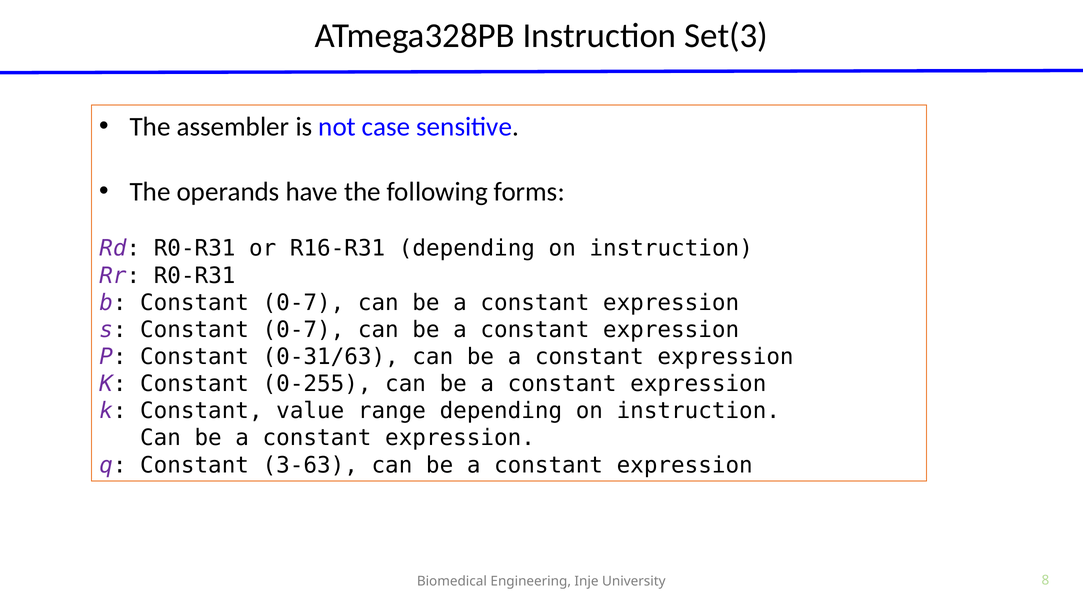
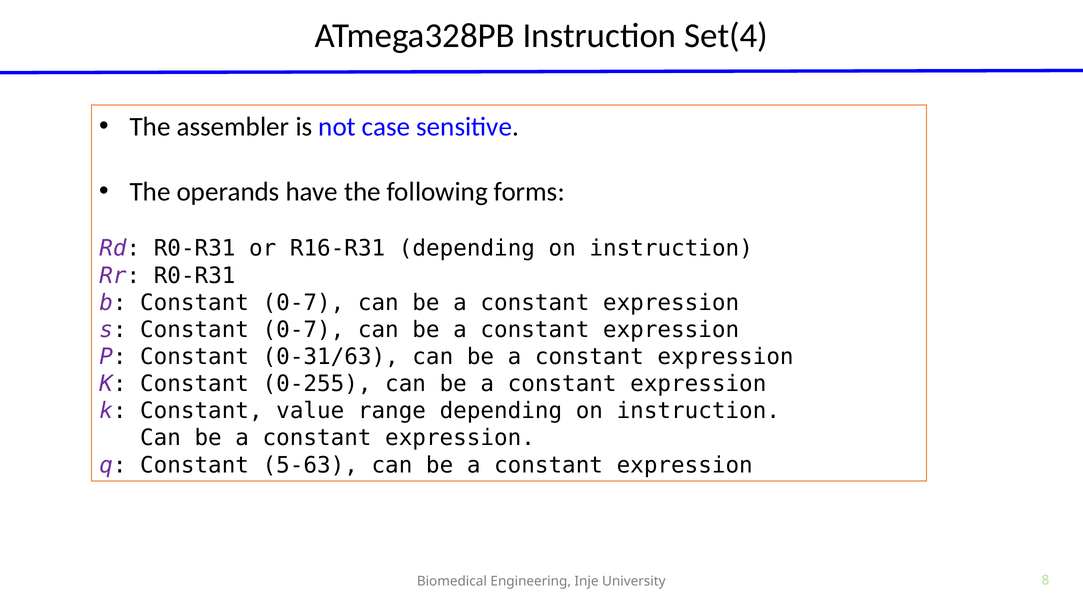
Set(3: Set(3 -> Set(4
3-63: 3-63 -> 5-63
